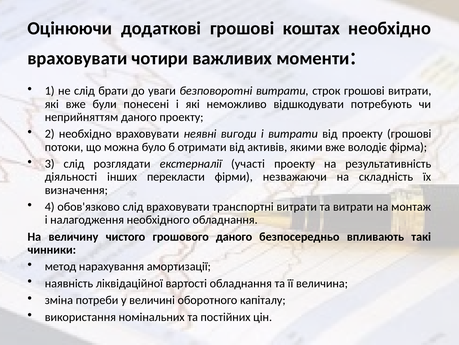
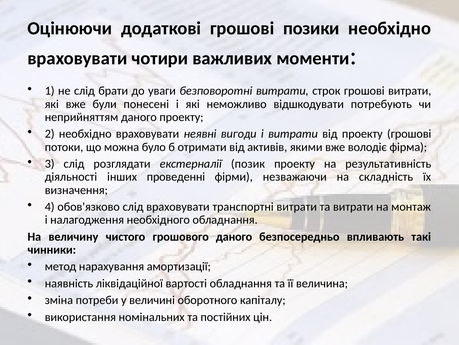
коштах: коштах -> позики
участі: участі -> позик
перекласти: перекласти -> проведенні
